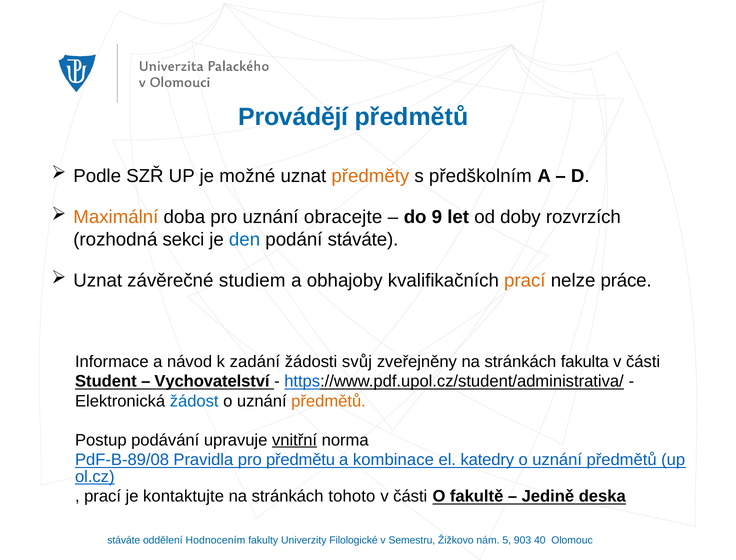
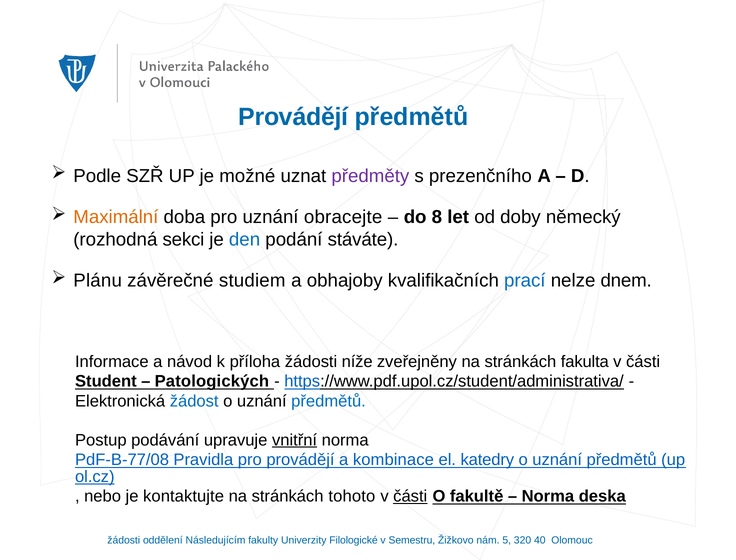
předměty colour: orange -> purple
předškolním: předškolním -> prezenčního
9: 9 -> 8
rozvrzích: rozvrzích -> německý
Uznat at (98, 280): Uznat -> Plánu
prací at (525, 280) colour: orange -> blue
práce: práce -> dnem
zadání: zadání -> příloha
svůj: svůj -> níže
Vychovatelství: Vychovatelství -> Patologických
předmětů at (329, 401) colour: orange -> blue
PdF-B-89/08: PdF-B-89/08 -> PdF-B-77/08
pro předmětu: předmětu -> provádějí
prací at (103, 496): prací -> nebo
části at (410, 496) underline: none -> present
Jedině at (548, 496): Jedině -> Norma
stáváte at (124, 540): stáváte -> žádosti
Hodnocením: Hodnocením -> Následujícím
903: 903 -> 320
